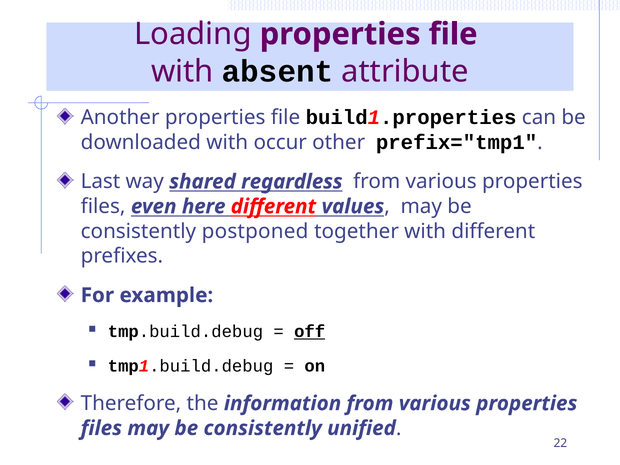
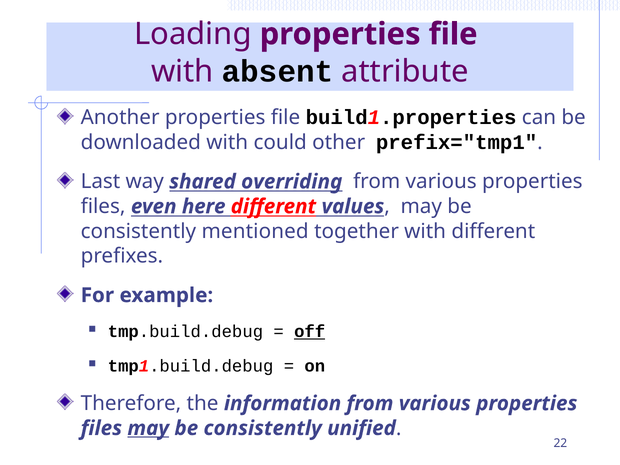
occur: occur -> could
regardless: regardless -> overriding
postponed: postponed -> mentioned
may at (148, 428) underline: none -> present
